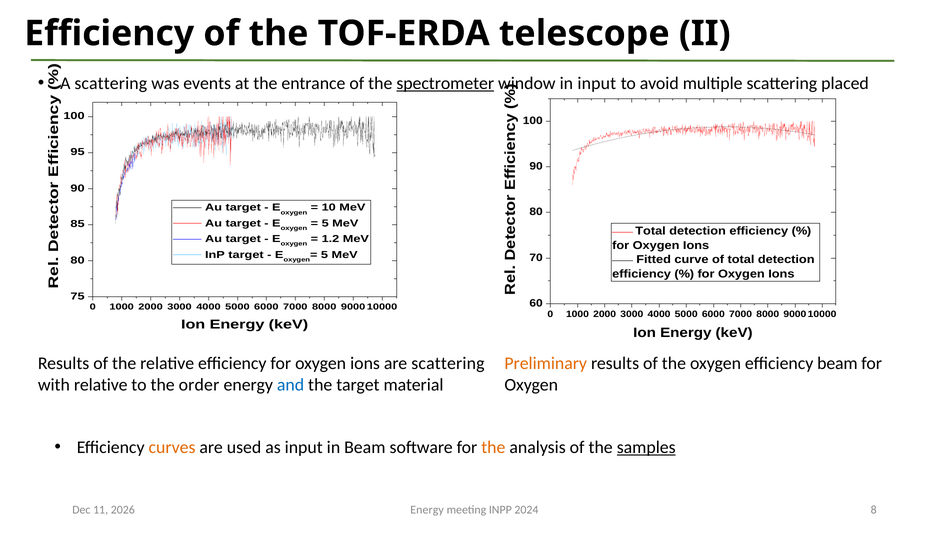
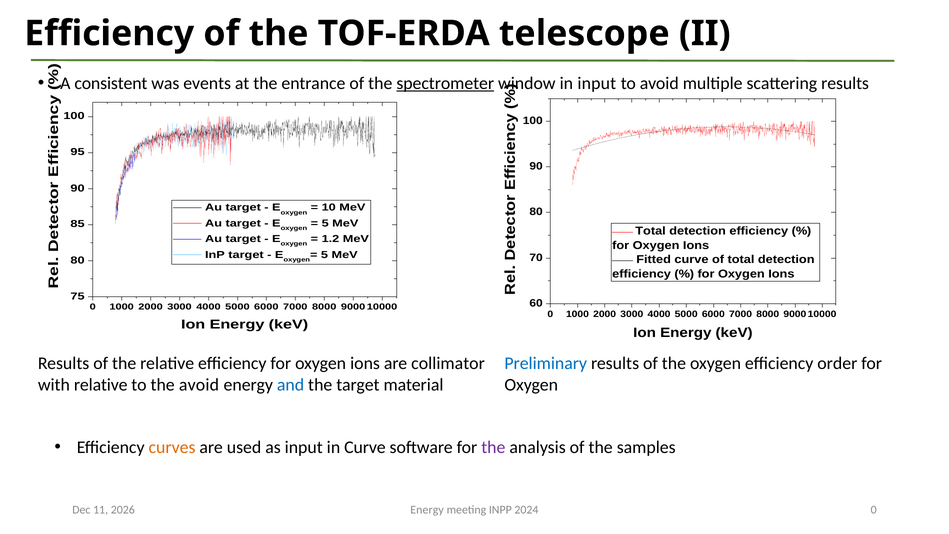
A scattering: scattering -> consistent
scattering placed: placed -> results
are scattering: scattering -> collimator
Preliminary colour: orange -> blue
efficiency beam: beam -> order
the order: order -> avoid
in Beam: Beam -> Curve
the at (493, 447) colour: orange -> purple
samples underline: present -> none
2024 8: 8 -> 0
